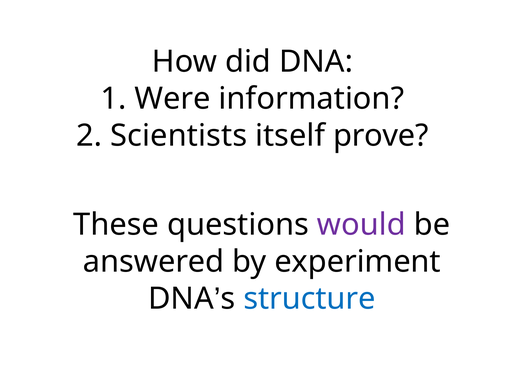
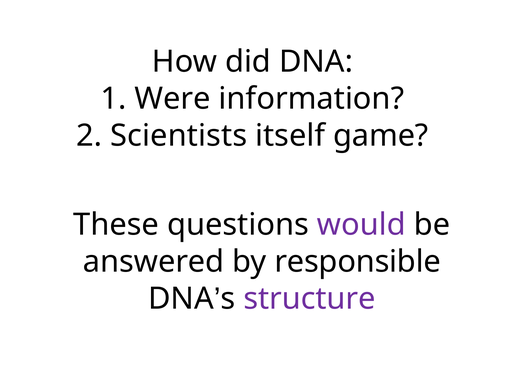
prove: prove -> game
experiment: experiment -> responsible
structure colour: blue -> purple
